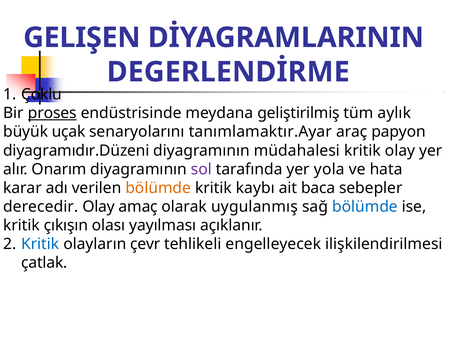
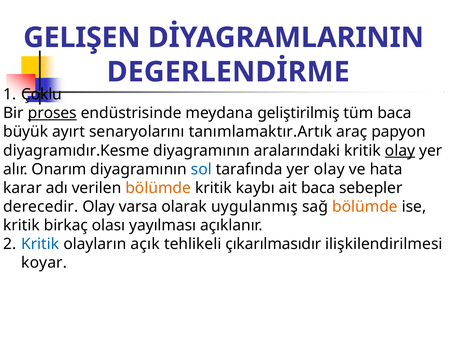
tüm aylık: aylık -> baca
uçak: uçak -> ayırt
tanımlamaktır.Ayar: tanımlamaktır.Ayar -> tanımlamaktır.Artık
diyagramıdır.Düzeni: diyagramıdır.Düzeni -> diyagramıdır.Kesme
müdahalesi: müdahalesi -> aralarındaki
olay at (400, 151) underline: none -> present
sol colour: purple -> blue
yer yola: yola -> olay
amaç: amaç -> varsa
bölümde at (365, 207) colour: blue -> orange
çıkışın: çıkışın -> birkaç
çevr: çevr -> açık
engelleyecek: engelleyecek -> çıkarılmasıdır
çatlak: çatlak -> koyar
